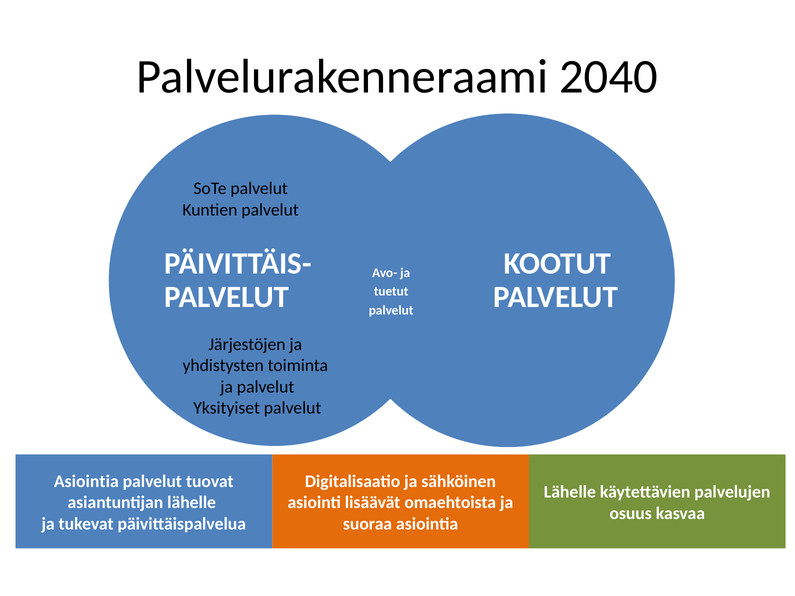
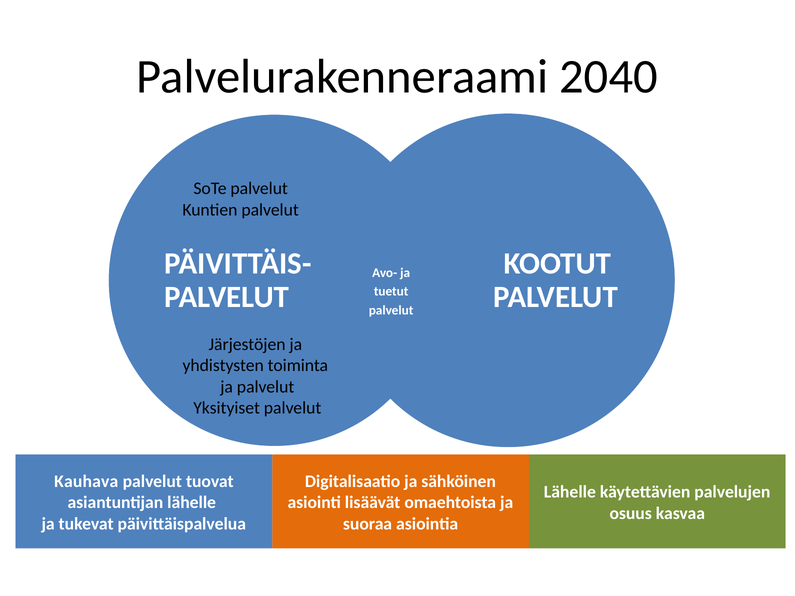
Asiointia at (86, 482): Asiointia -> Kauhava
